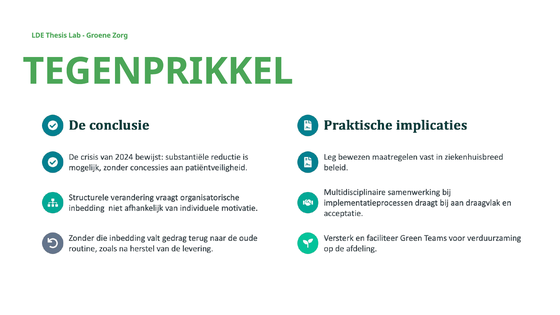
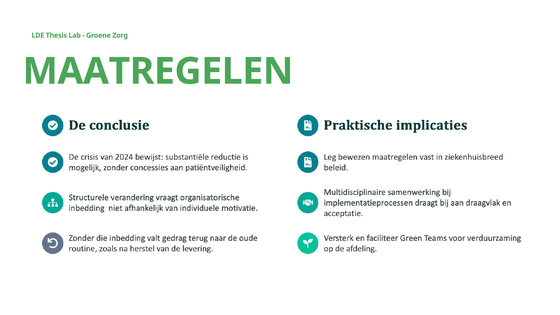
TEGENPRIKKEL: TEGENPRIKKEL -> MAATREGELEN
